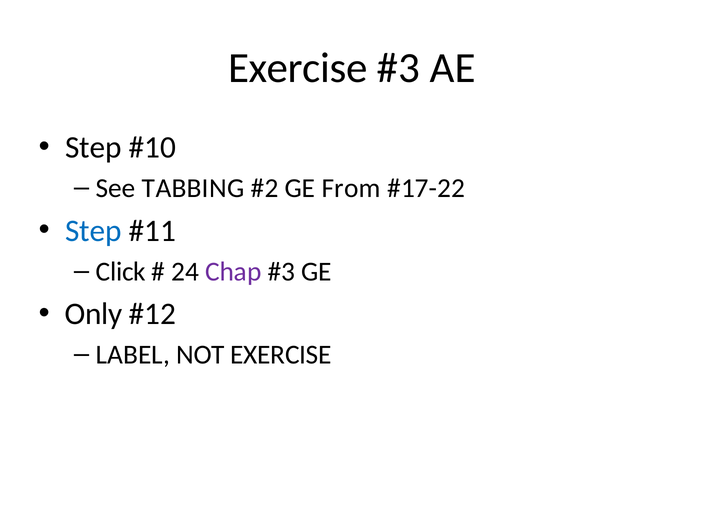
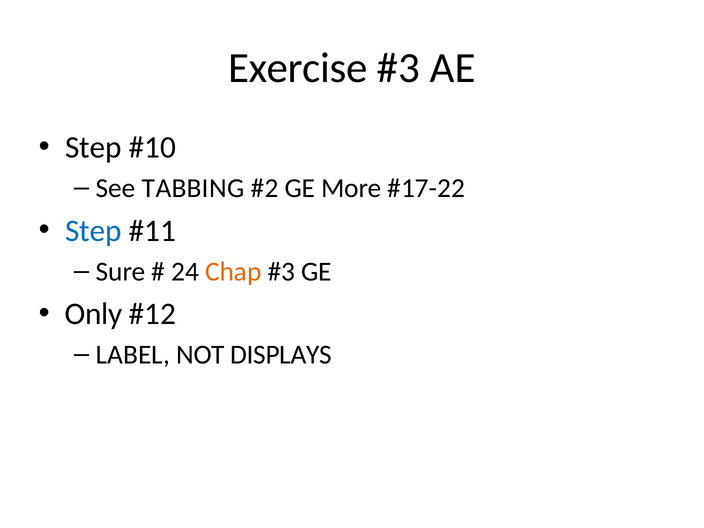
From: From -> More
Click: Click -> Sure
Chap colour: purple -> orange
NOT EXERCISE: EXERCISE -> DISPLAYS
